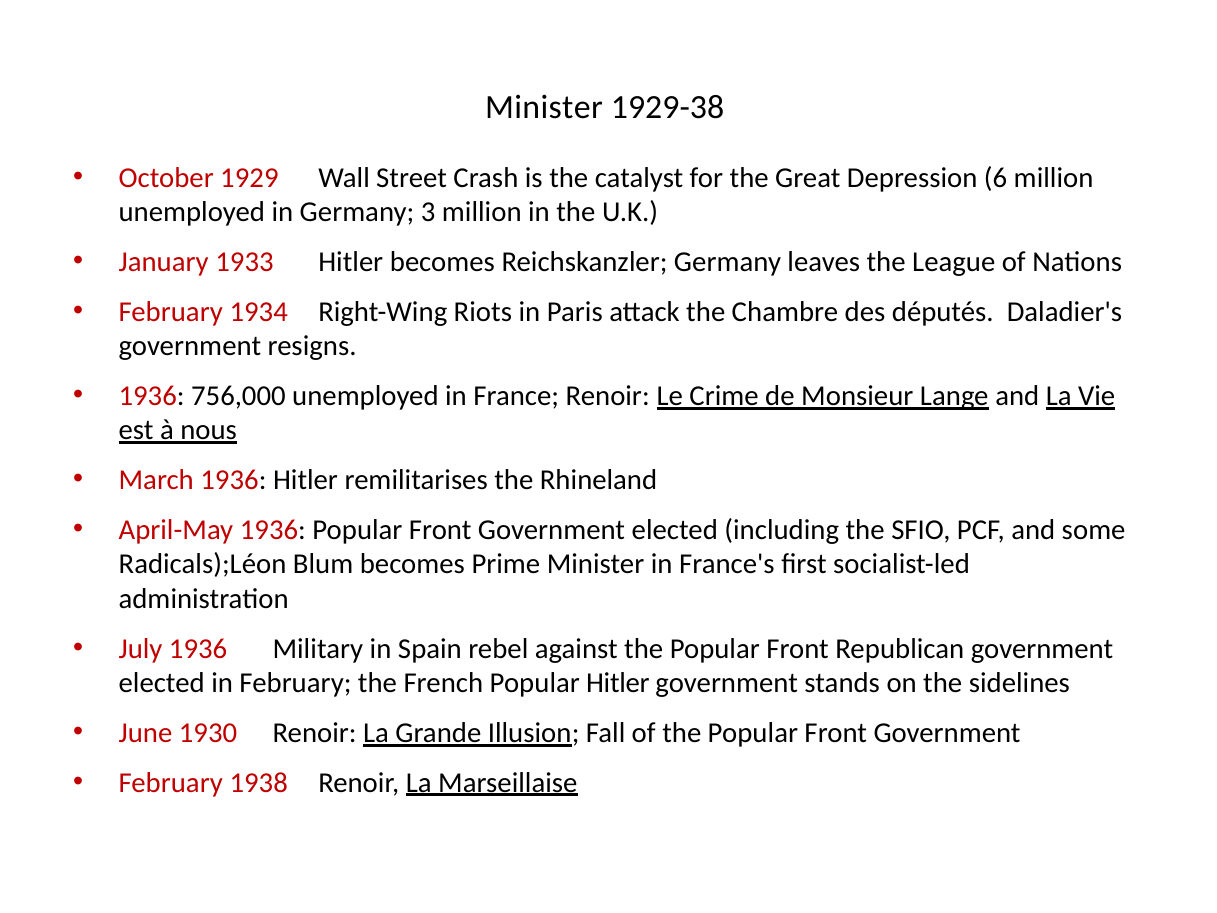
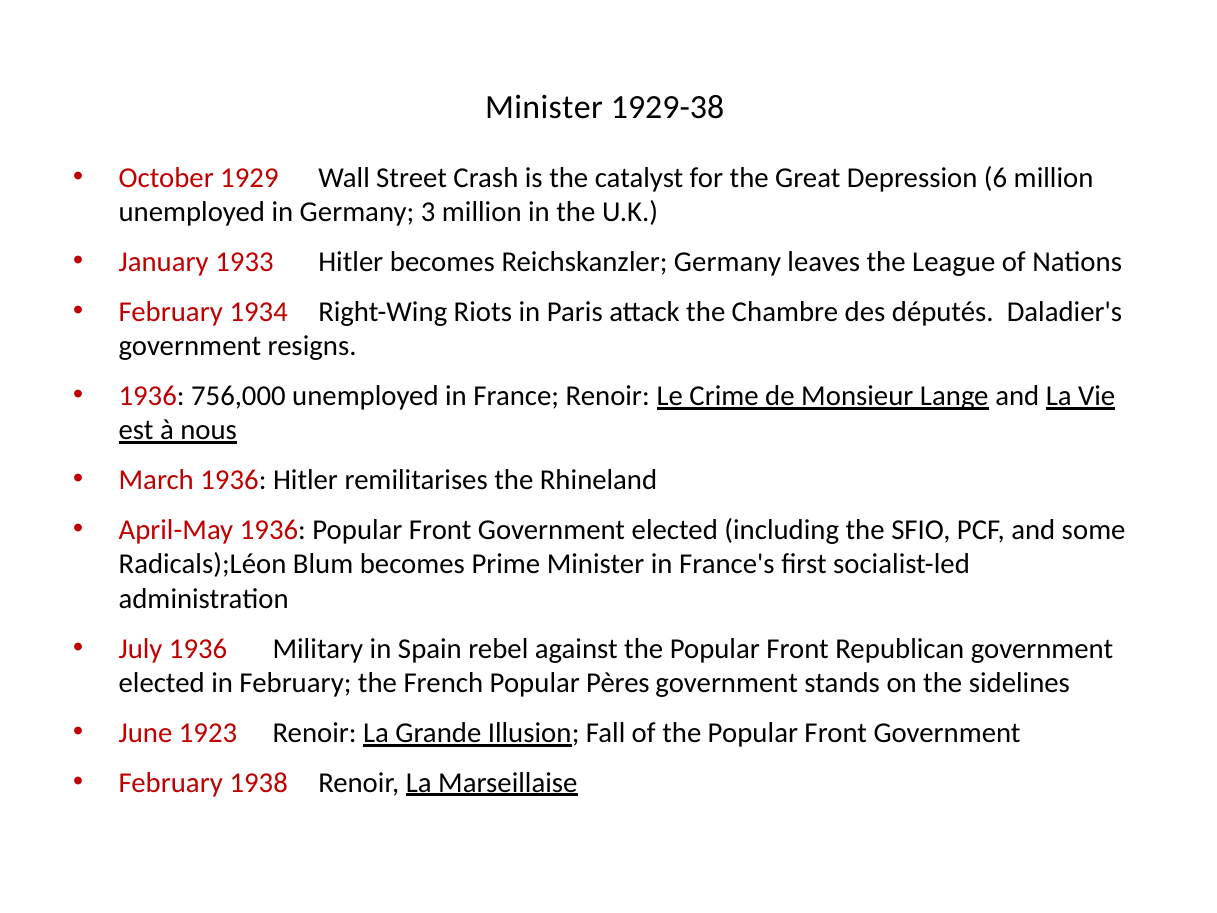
Popular Hitler: Hitler -> Pères
1930: 1930 -> 1923
